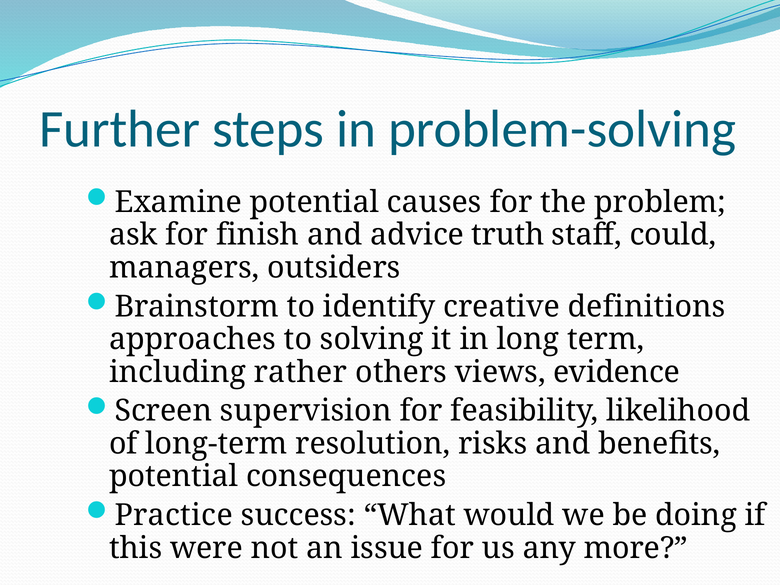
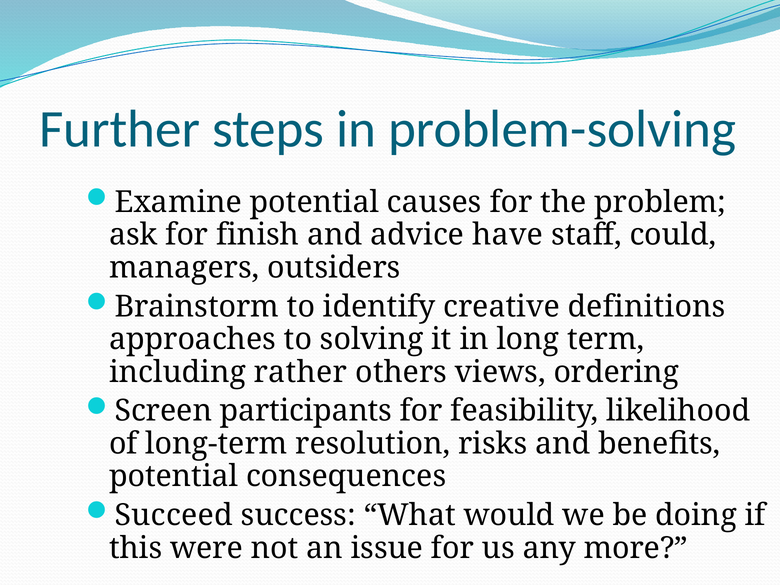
truth: truth -> have
evidence: evidence -> ordering
supervision: supervision -> participants
Practice: Practice -> Succeed
